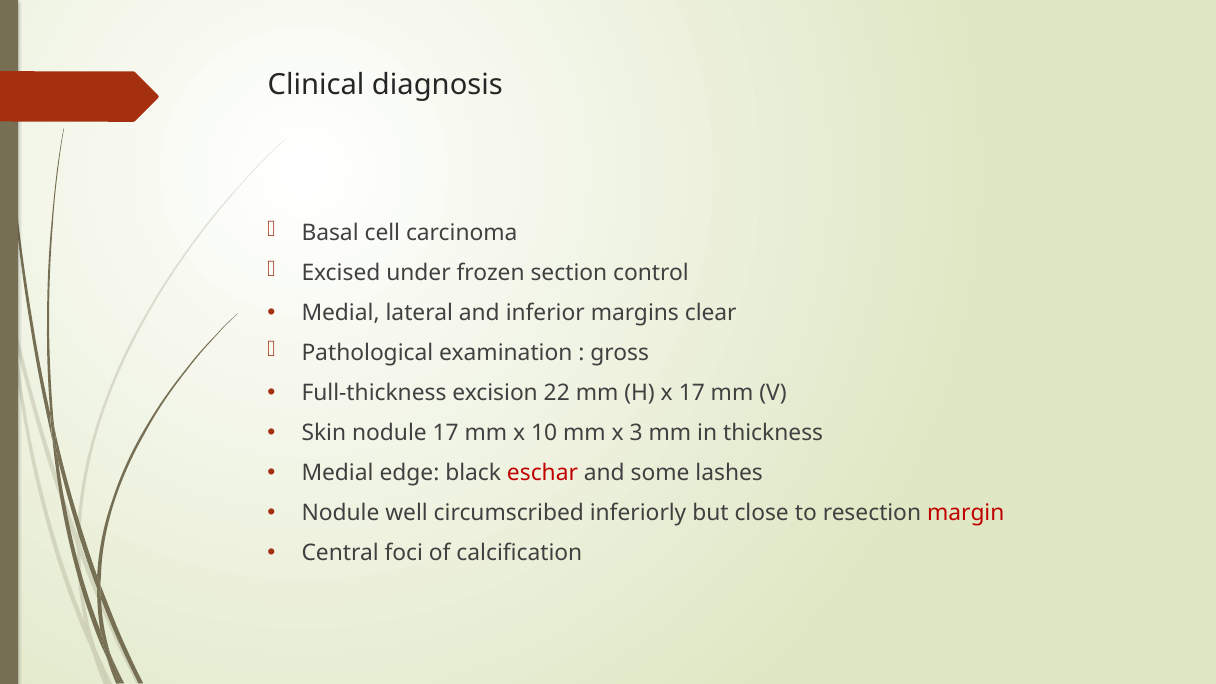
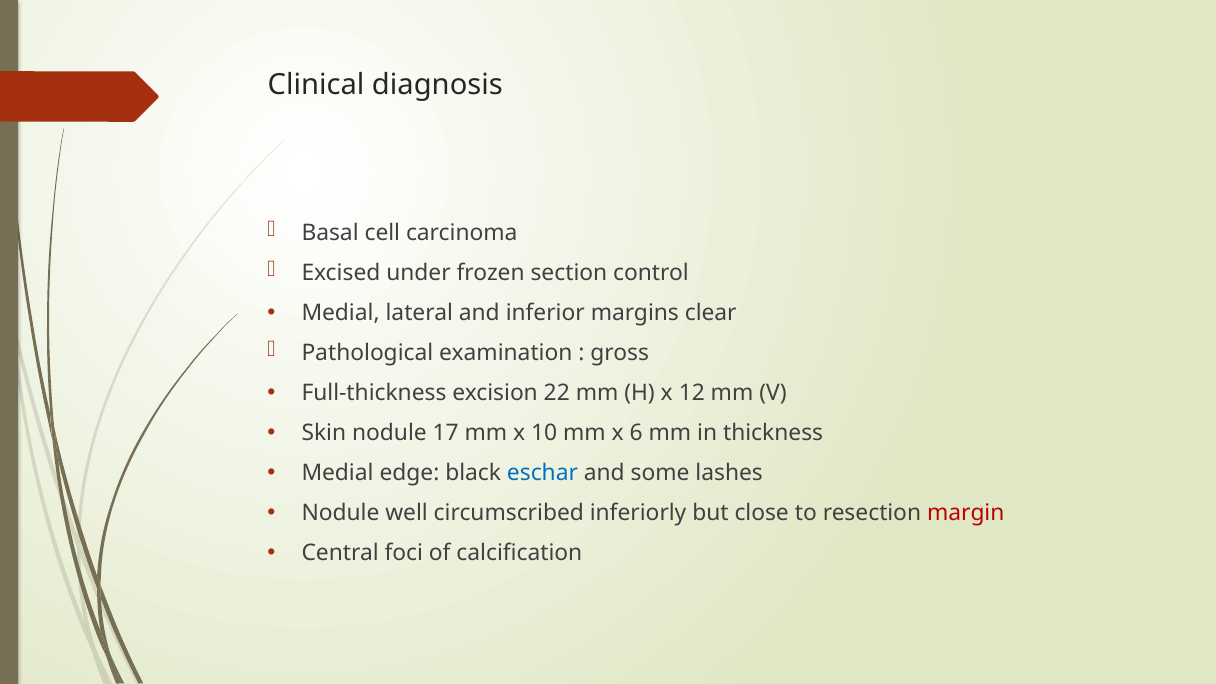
x 17: 17 -> 12
3: 3 -> 6
eschar colour: red -> blue
